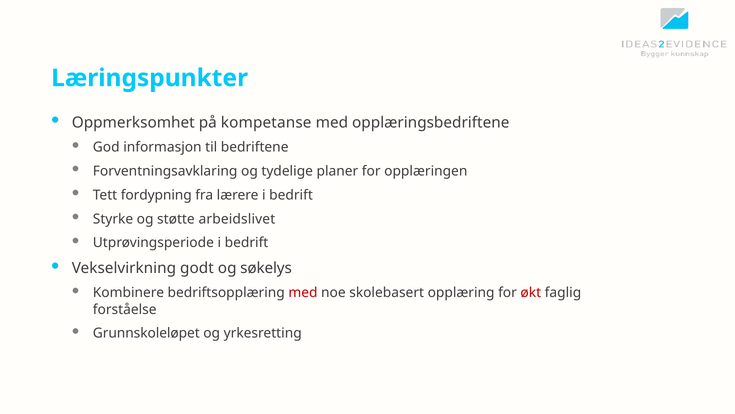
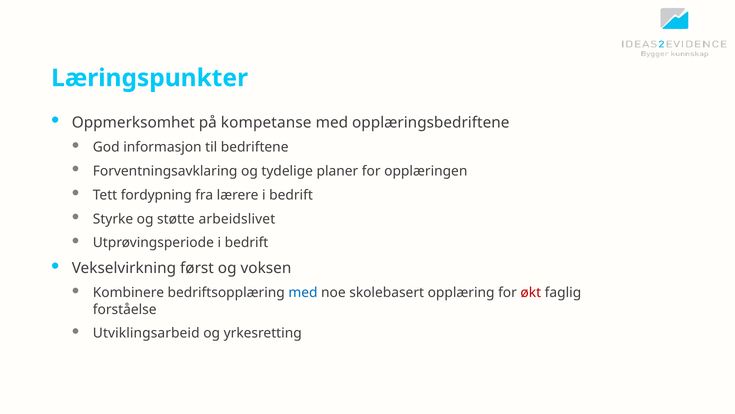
godt: godt -> først
søkelys: søkelys -> voksen
med at (303, 293) colour: red -> blue
Grunnskoleløpet: Grunnskoleløpet -> Utviklingsarbeid
